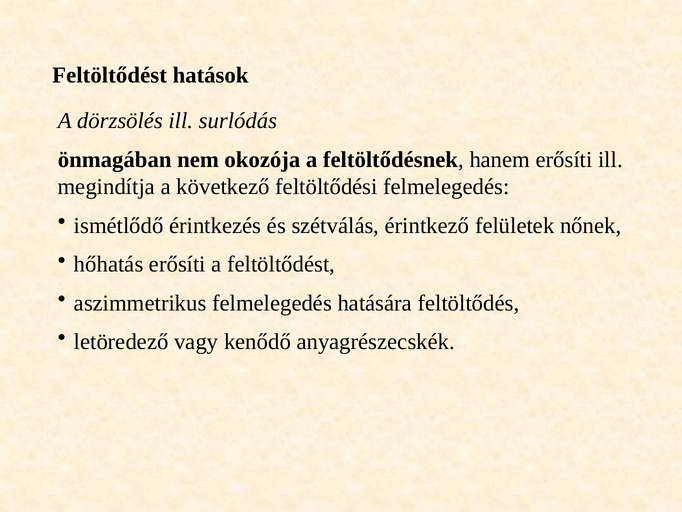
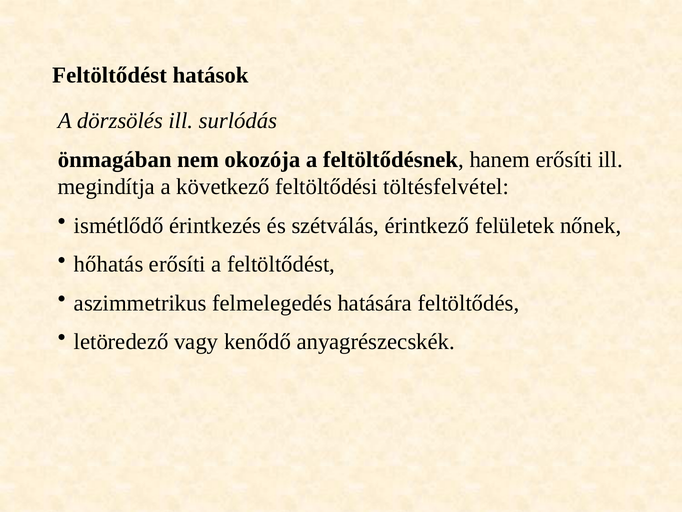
feltöltődési felmelegedés: felmelegedés -> töltésfelvétel
